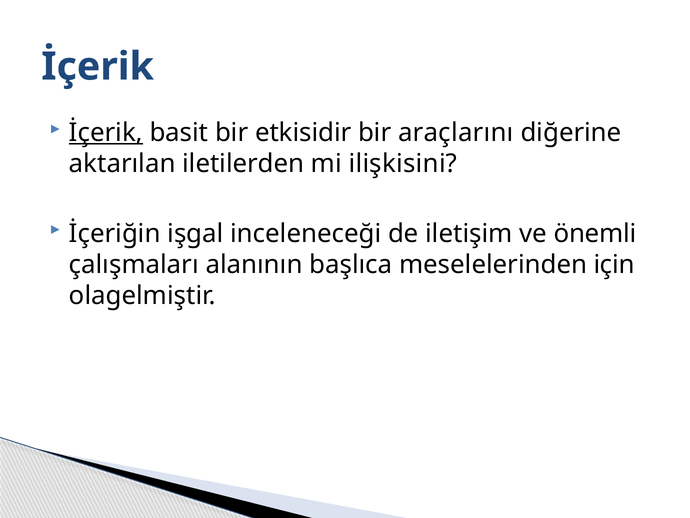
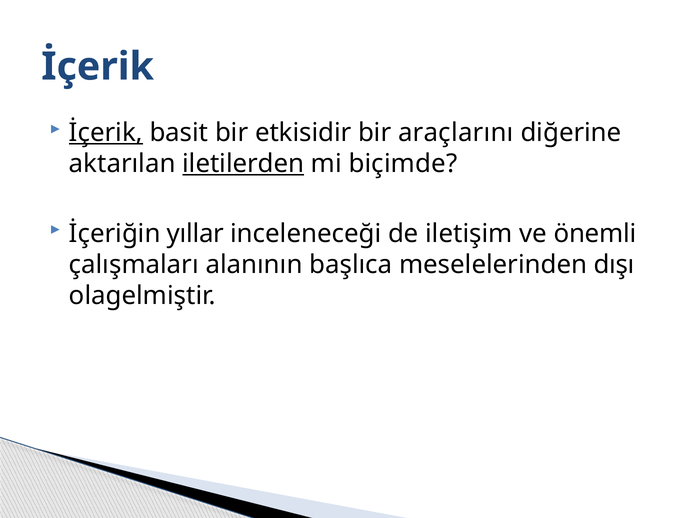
iletilerden underline: none -> present
ilişkisini: ilişkisini -> biçimde
işgal: işgal -> yıllar
için: için -> dışı
